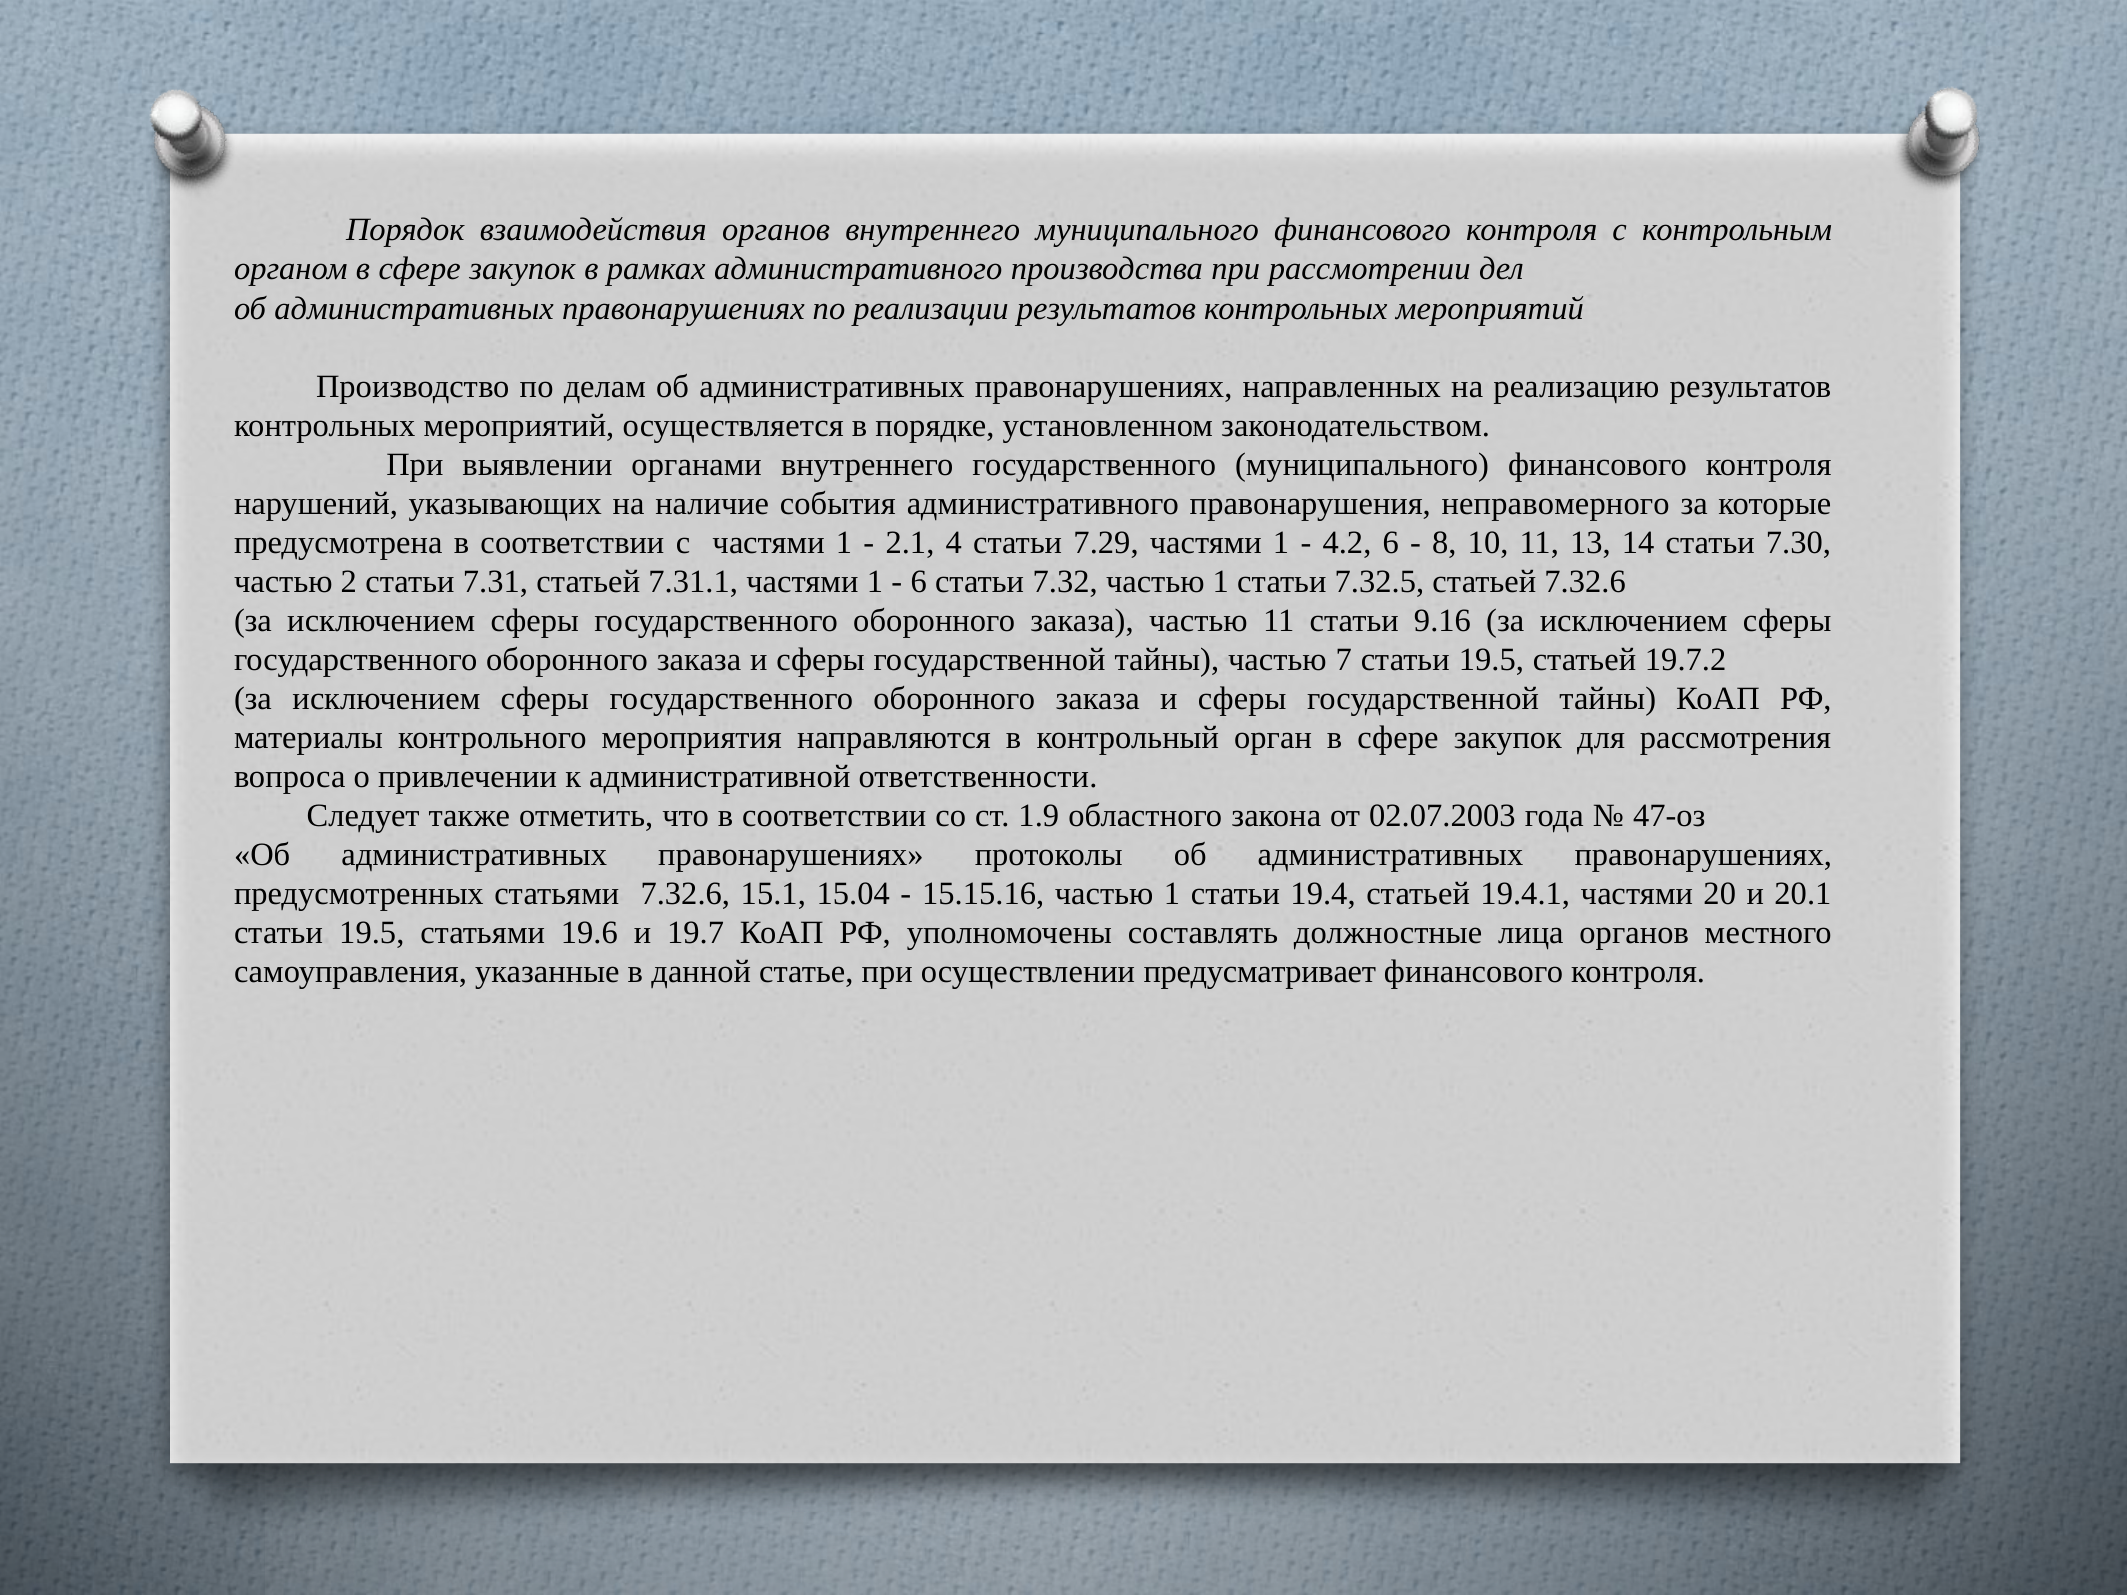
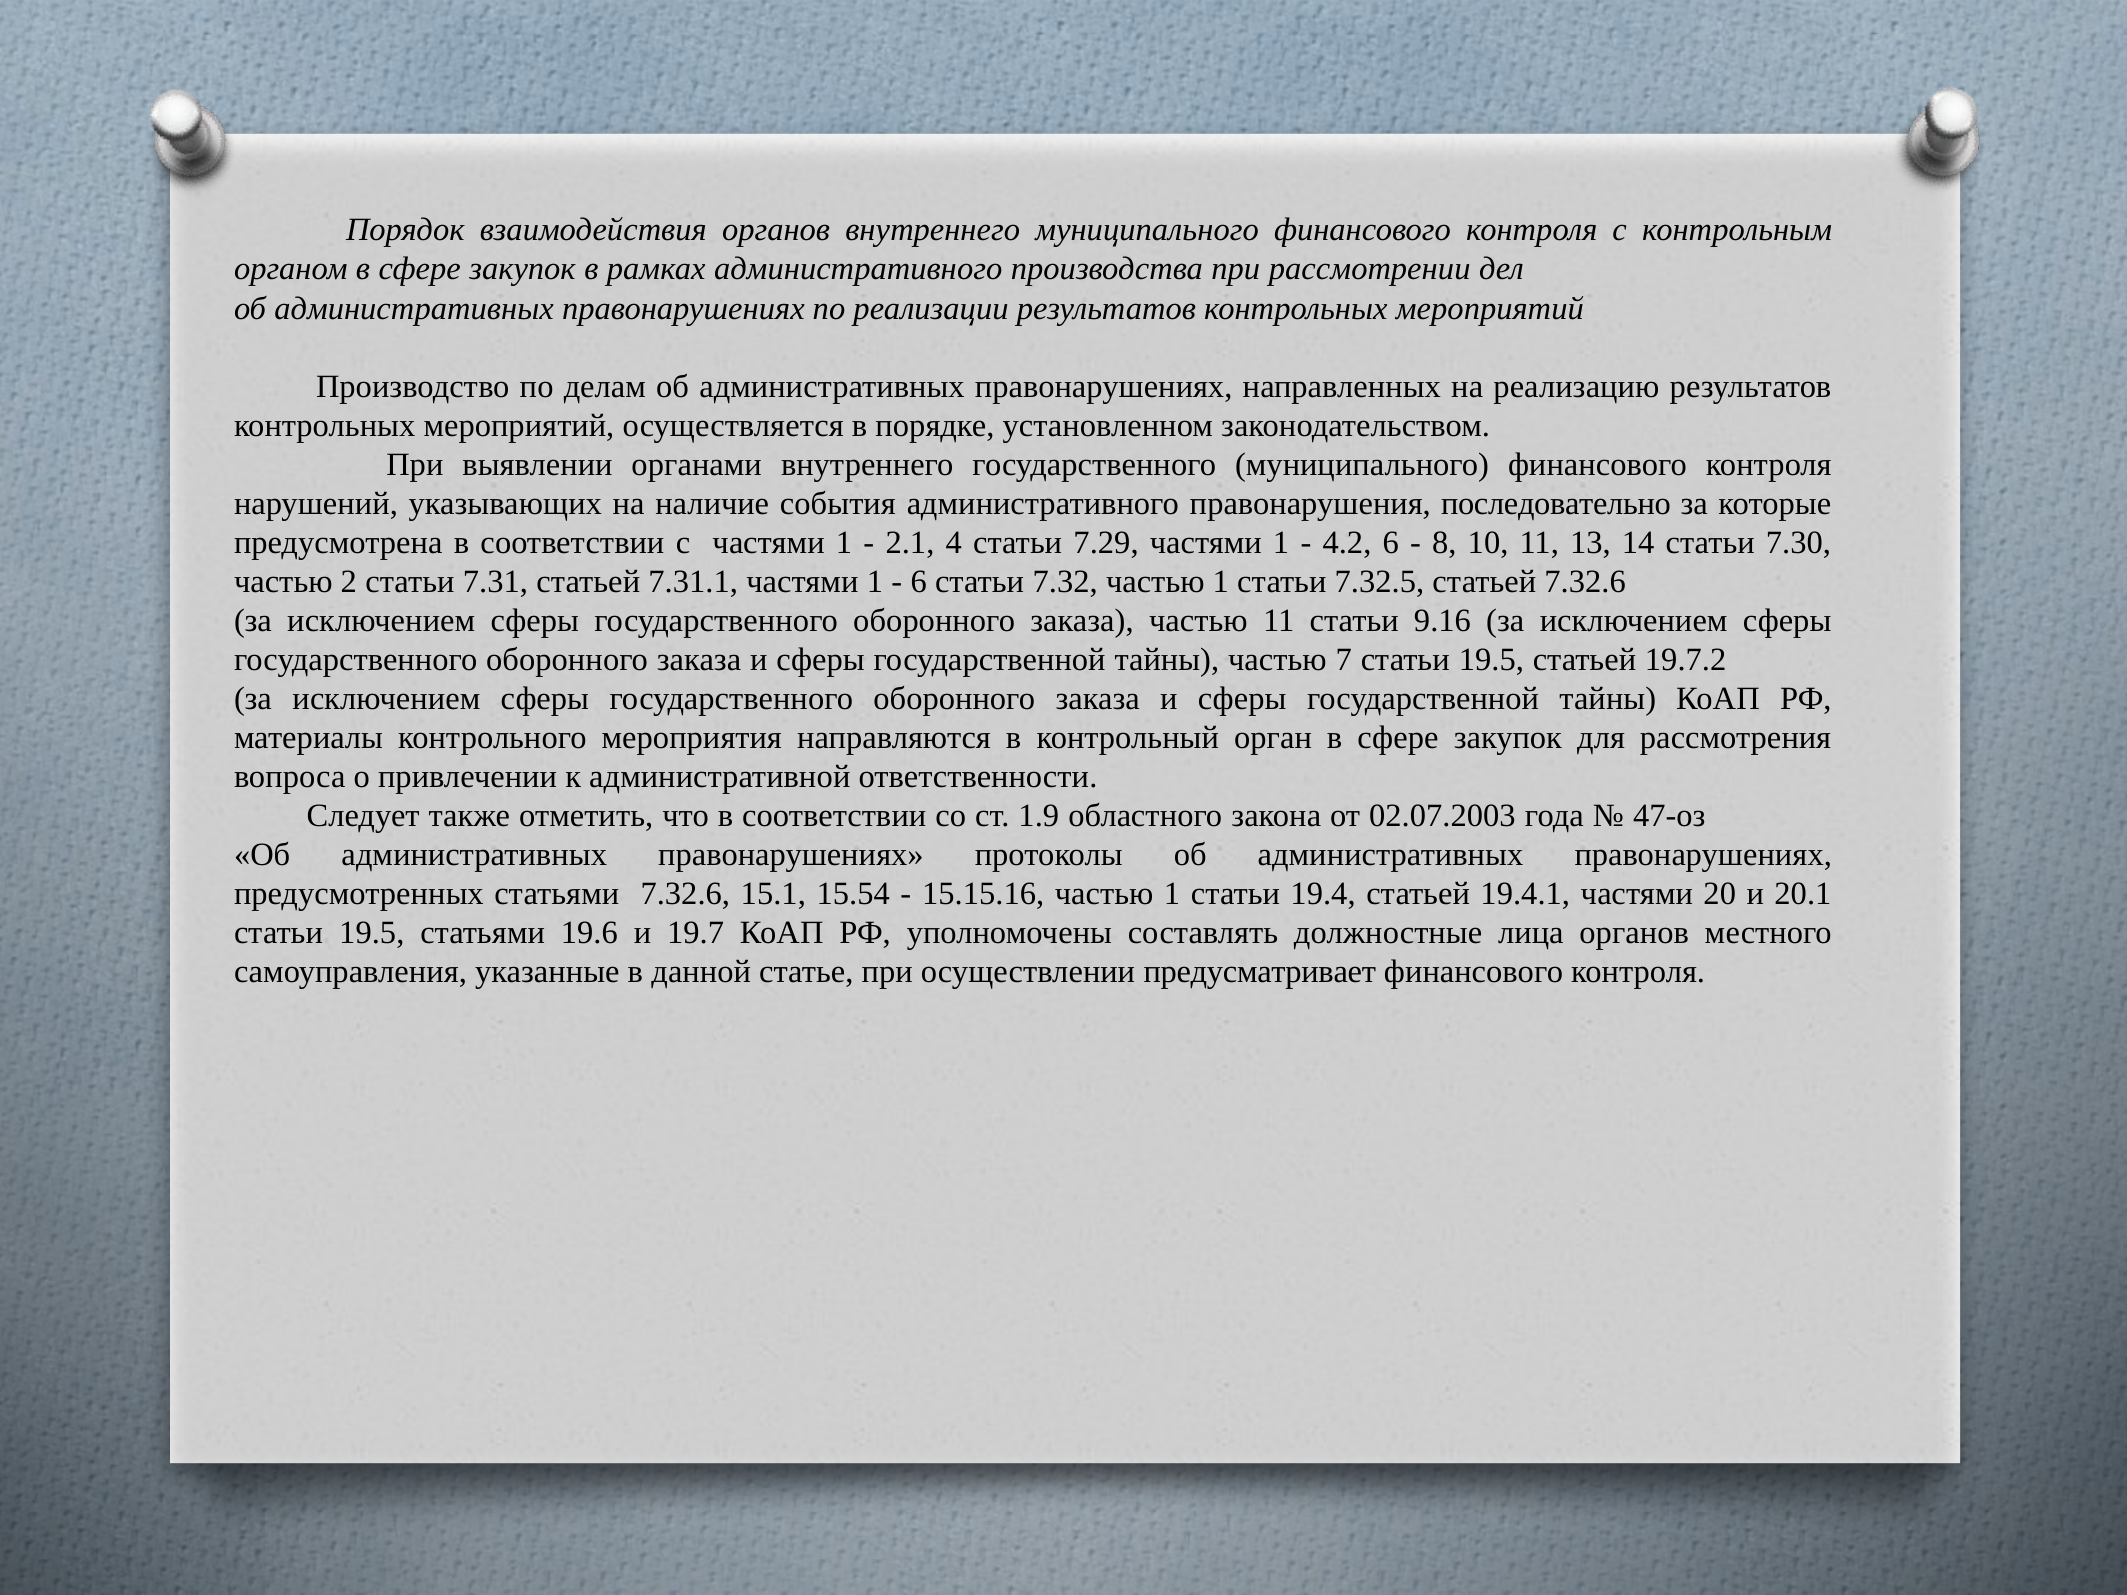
неправомерного: неправомерного -> последовательно
15.04: 15.04 -> 15.54
